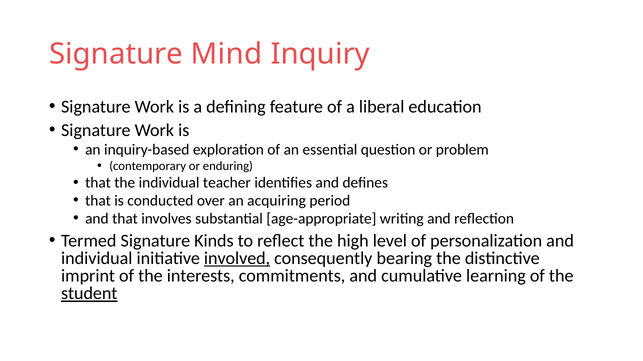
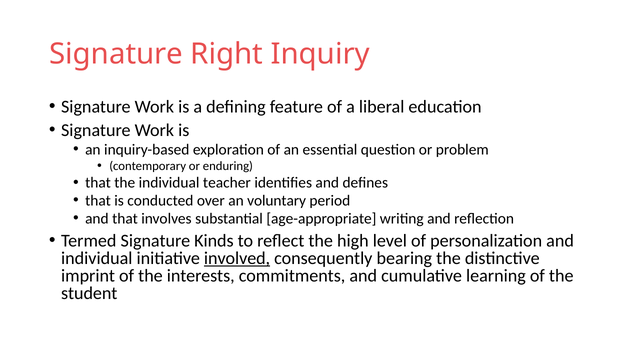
Mind: Mind -> Right
acquiring: acquiring -> voluntary
student underline: present -> none
